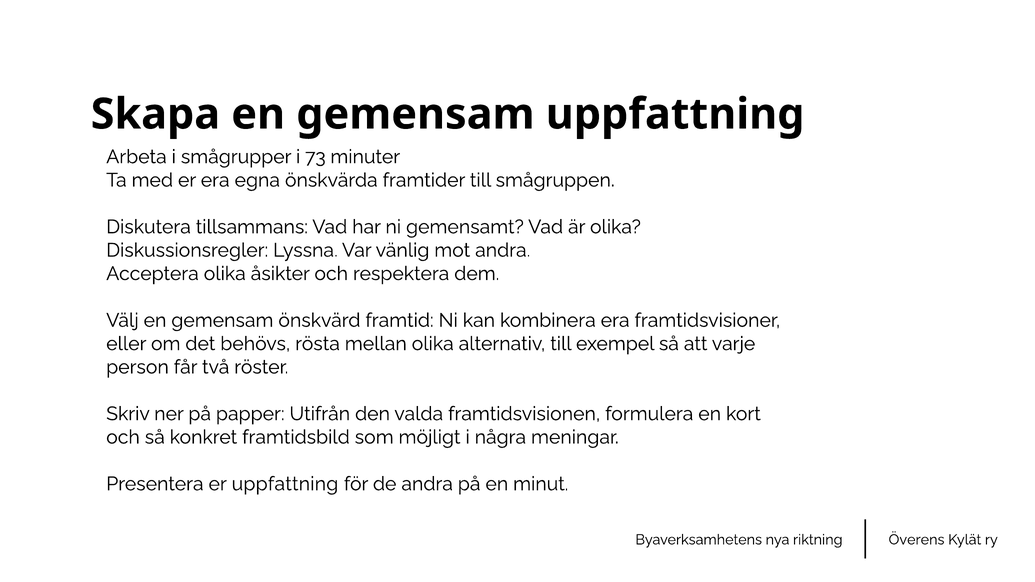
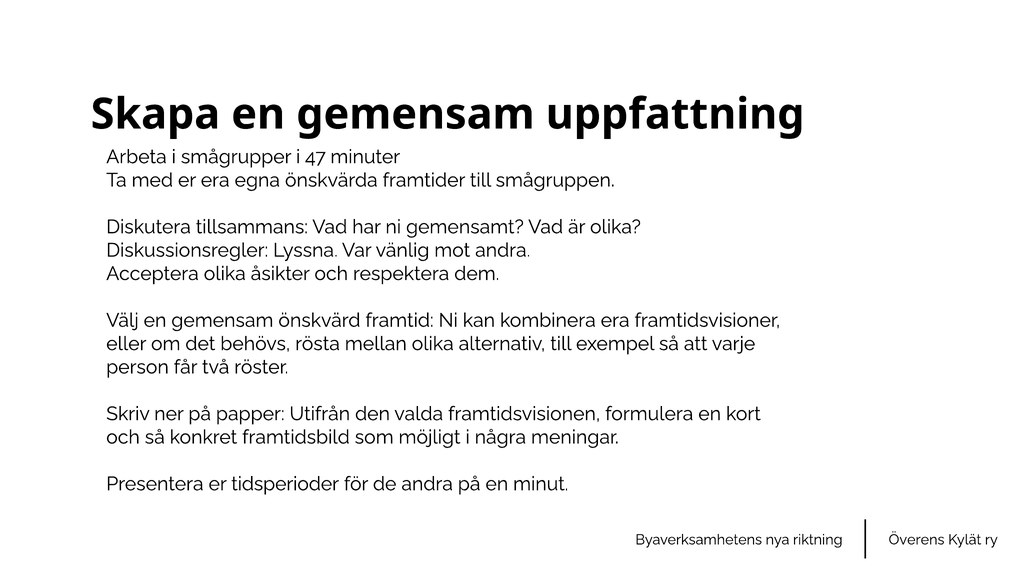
73: 73 -> 47
er uppfattning: uppfattning -> tidsperioder
